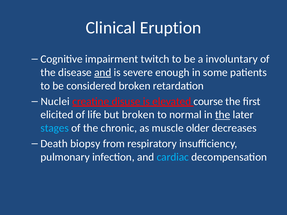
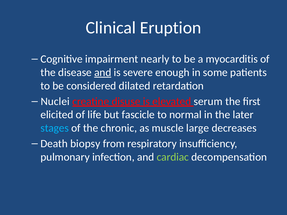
twitch: twitch -> nearly
involuntary: involuntary -> myocarditis
considered broken: broken -> dilated
course: course -> serum
but broken: broken -> fascicle
the at (223, 115) underline: present -> none
older: older -> large
cardiac colour: light blue -> light green
